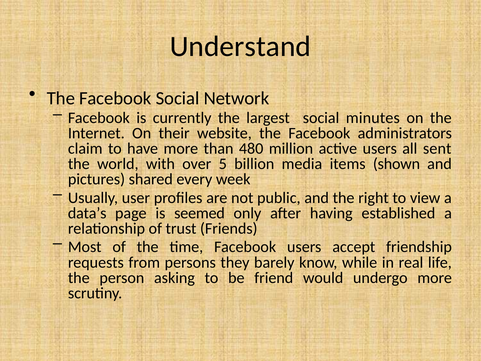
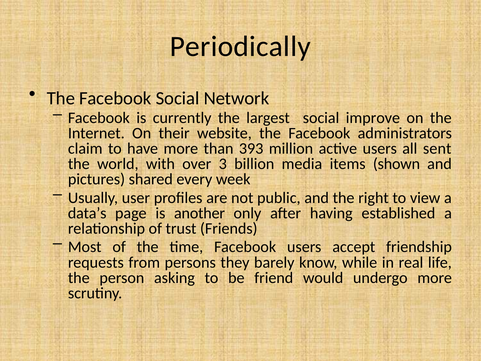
Understand: Understand -> Periodically
minutes: minutes -> improve
480: 480 -> 393
5: 5 -> 3
seemed: seemed -> another
